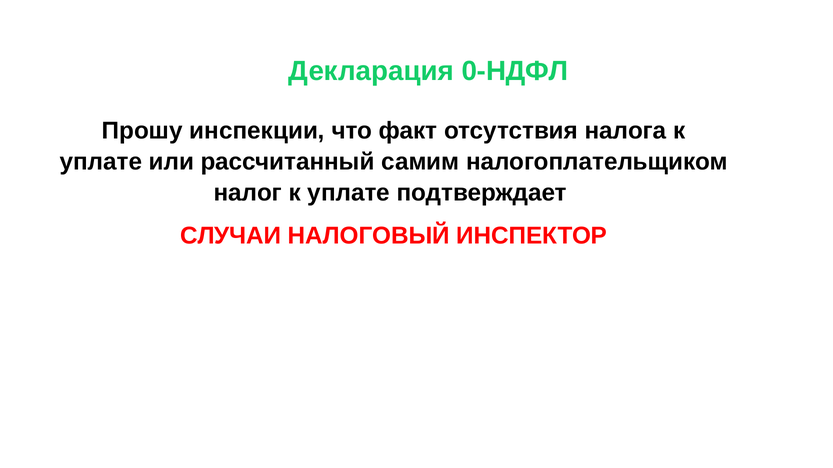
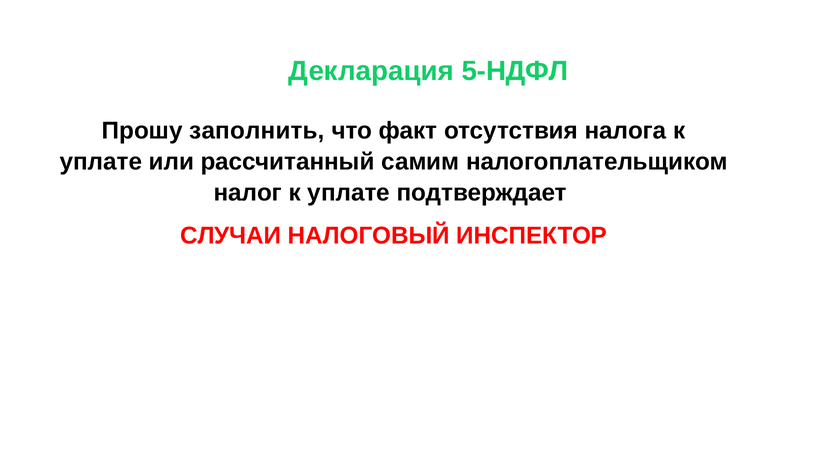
0-НДФЛ: 0-НДФЛ -> 5-НДФЛ
инспекции: инспекции -> заполнить
